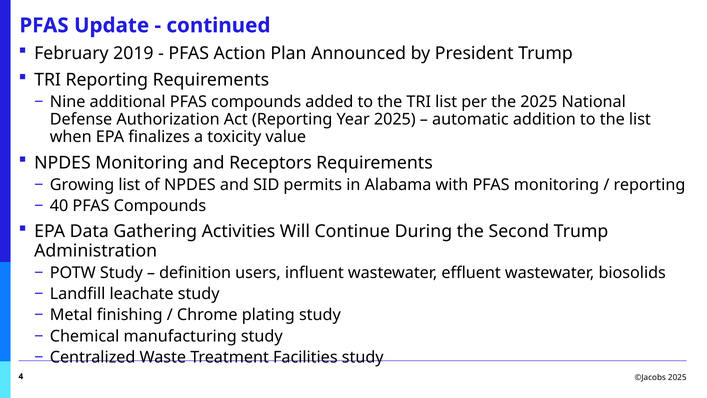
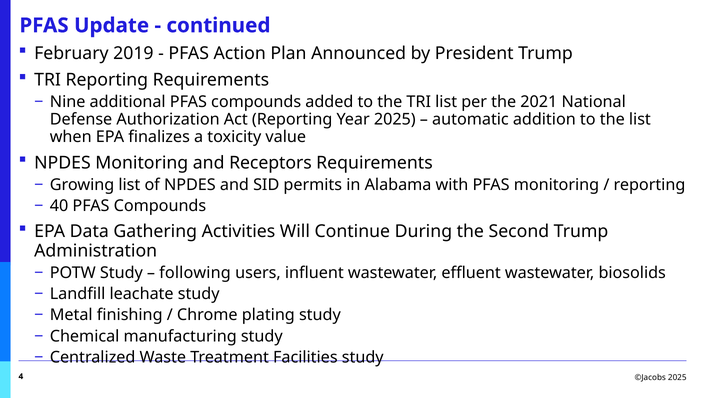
the 2025: 2025 -> 2021
definition: definition -> following
